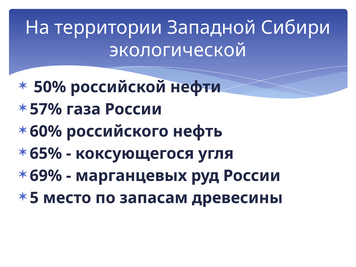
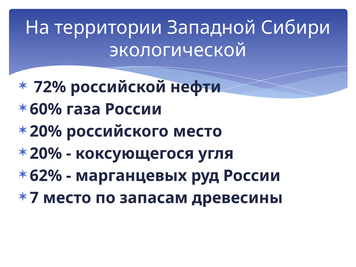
50%: 50% -> 72%
57%: 57% -> 60%
60% at (46, 131): 60% -> 20%
российского нефть: нефть -> место
65% at (46, 154): 65% -> 20%
69%: 69% -> 62%
5: 5 -> 7
